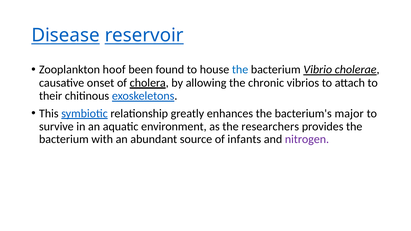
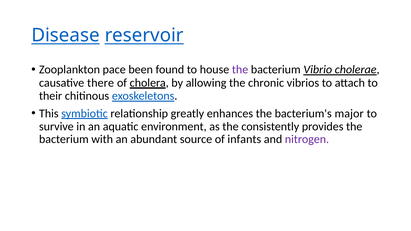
hoof: hoof -> pace
the at (240, 70) colour: blue -> purple
onset: onset -> there
researchers: researchers -> consistently
